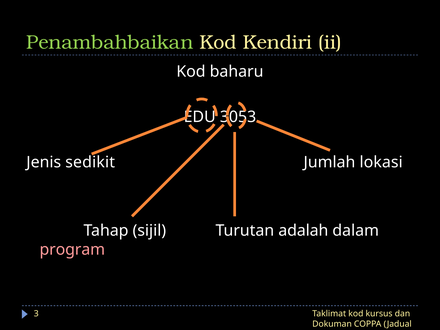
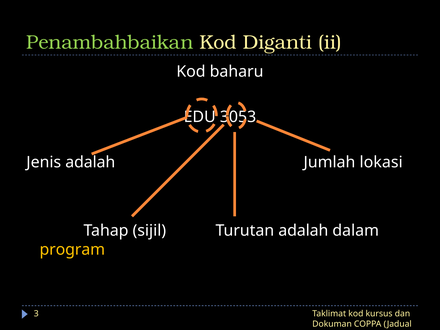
Kendiri: Kendiri -> Diganti
Jenis sedikit: sedikit -> adalah
program colour: pink -> yellow
